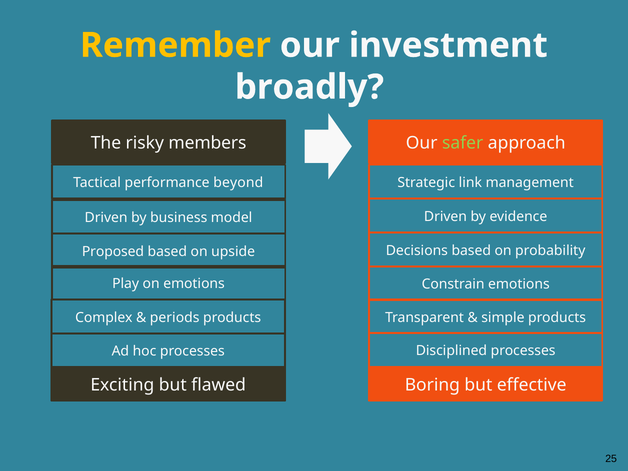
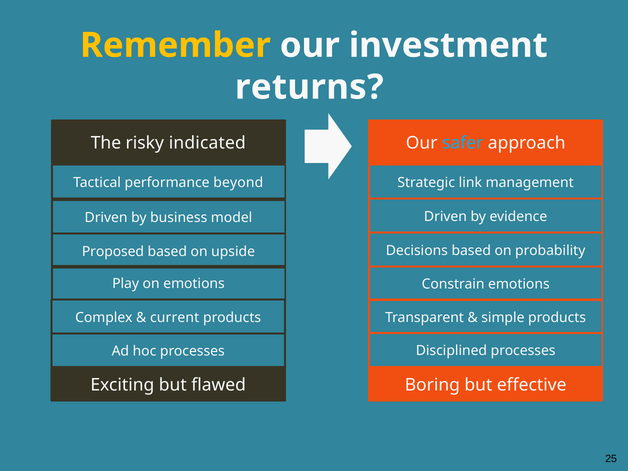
broadly: broadly -> returns
members: members -> indicated
safer colour: light green -> light blue
periods: periods -> current
